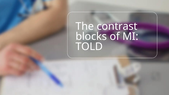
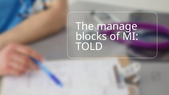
contrast: contrast -> manage
